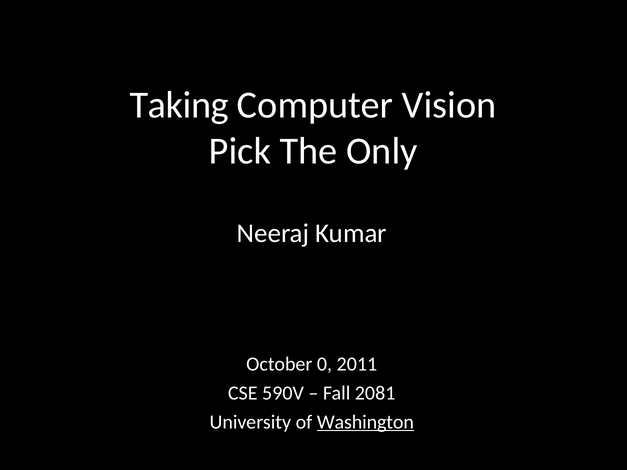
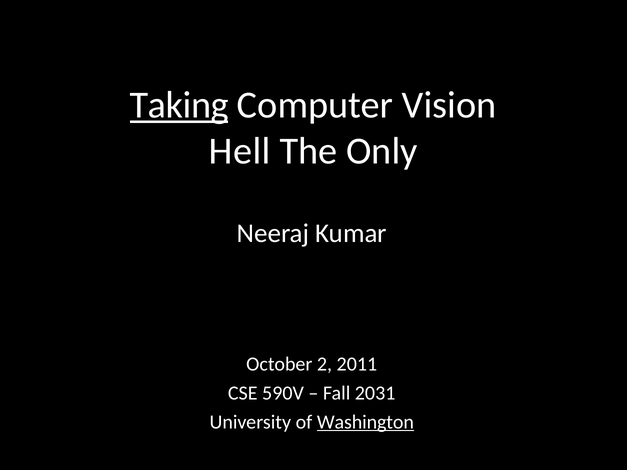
Taking underline: none -> present
Pick: Pick -> Hell
0: 0 -> 2
2081: 2081 -> 2031
